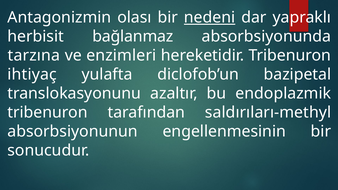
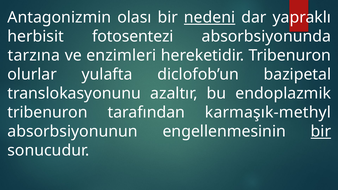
bağlanmaz: bağlanmaz -> fotosentezi
ihtiyaç: ihtiyaç -> olurlar
saldırıları-methyl: saldırıları-methyl -> karmaşık-methyl
bir at (321, 132) underline: none -> present
